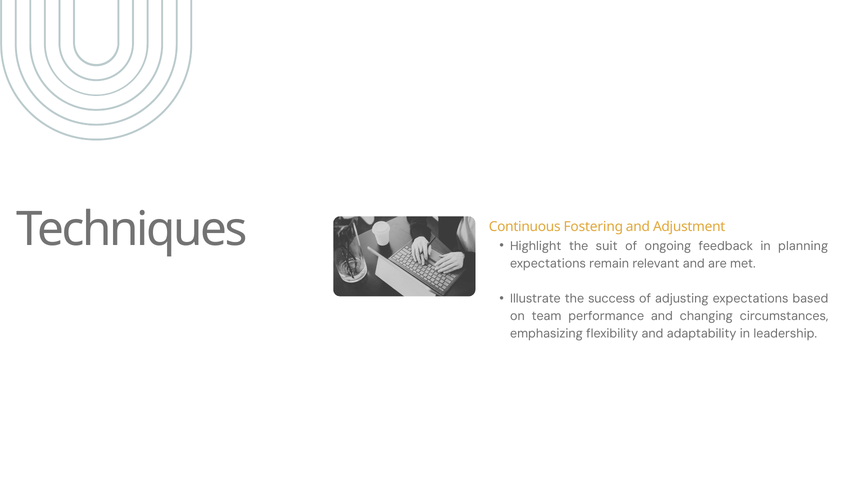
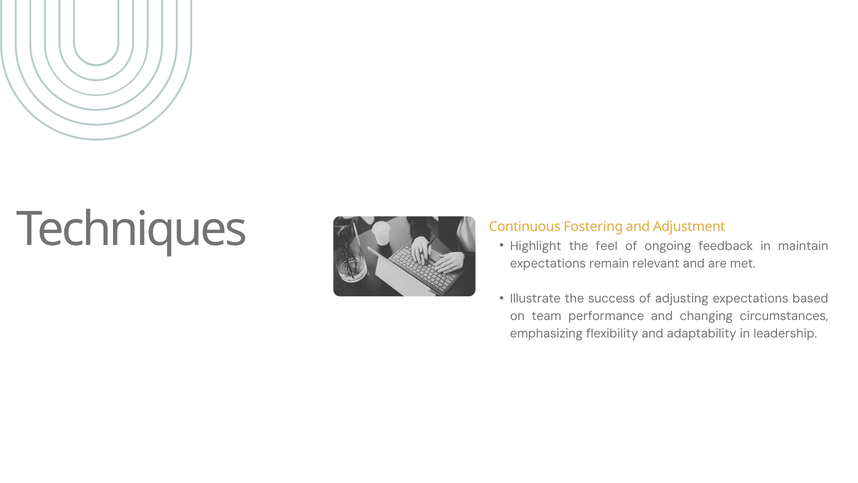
suit: suit -> feel
planning: planning -> maintain
